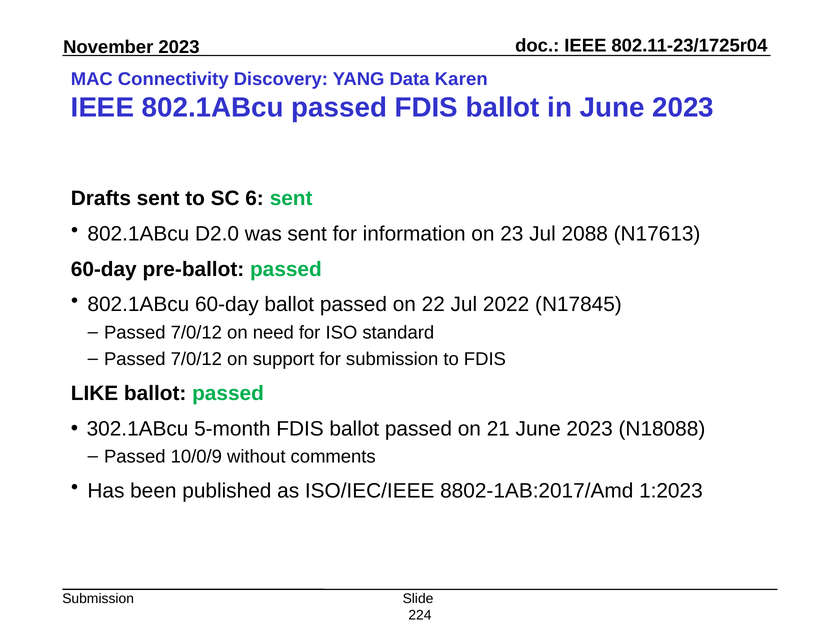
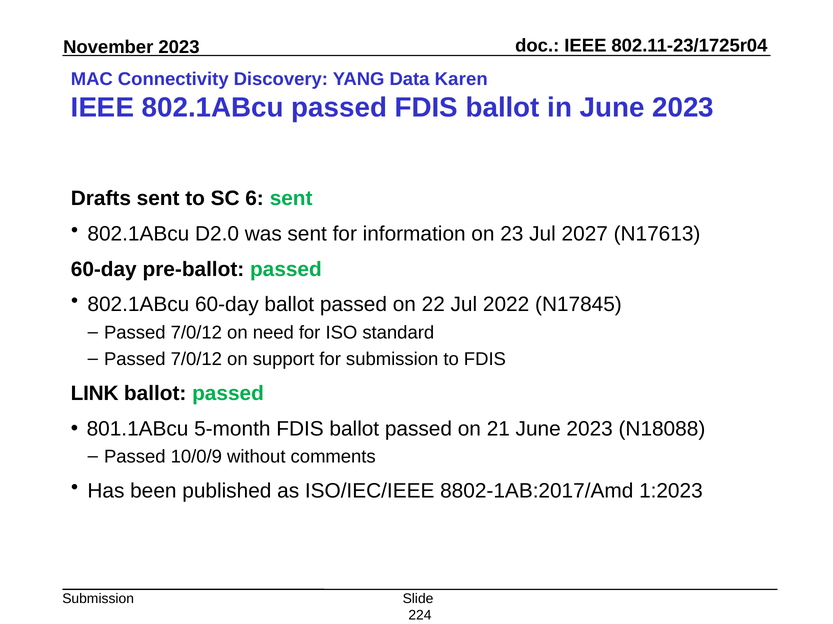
2088: 2088 -> 2027
LIKE: LIKE -> LINK
302.1ABcu: 302.1ABcu -> 801.1ABcu
